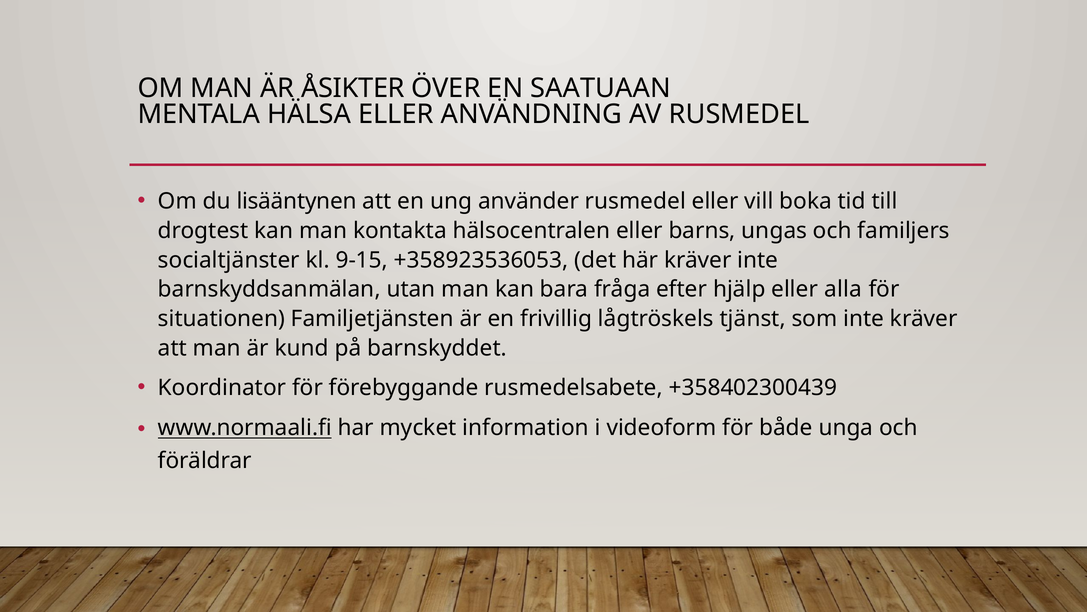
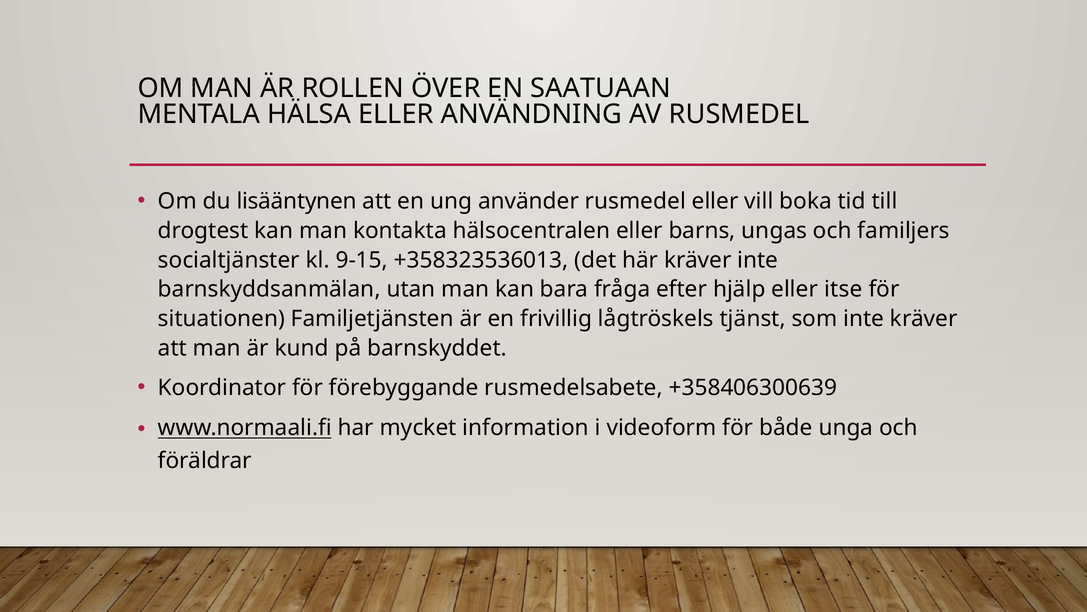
ÅSIKTER: ÅSIKTER -> ROLLEN
+358923536053: +358923536053 -> +358323536013
alla: alla -> itse
+358402300439: +358402300439 -> +358406300639
